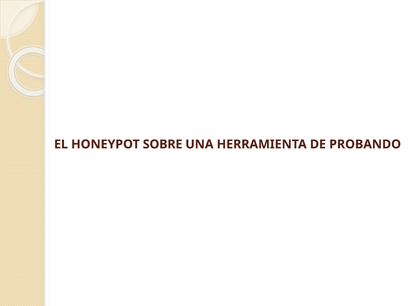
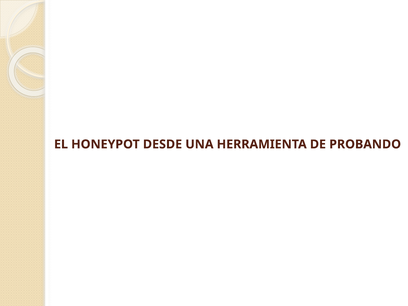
SOBRE: SOBRE -> DESDE
